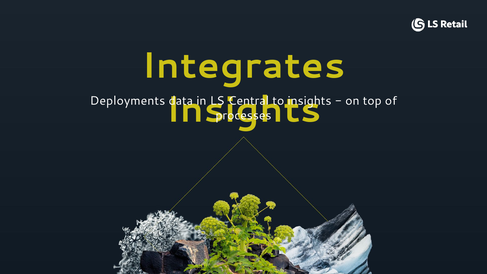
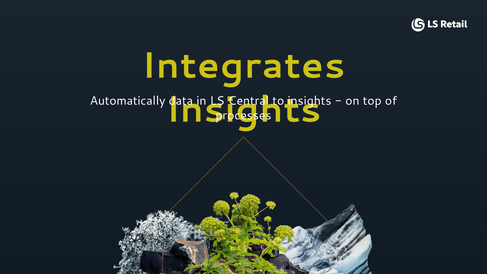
Deployments: Deployments -> Automatically
